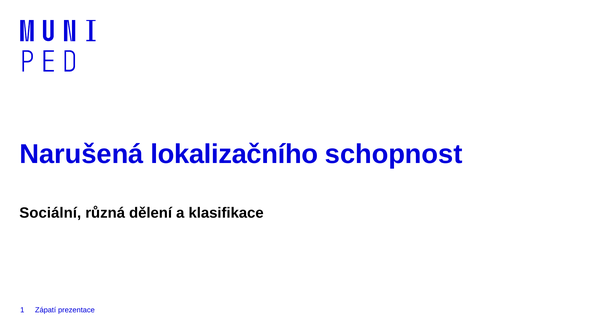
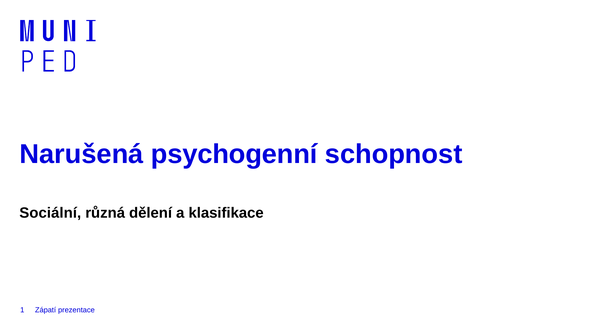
lokalizačního: lokalizačního -> psychogenní
